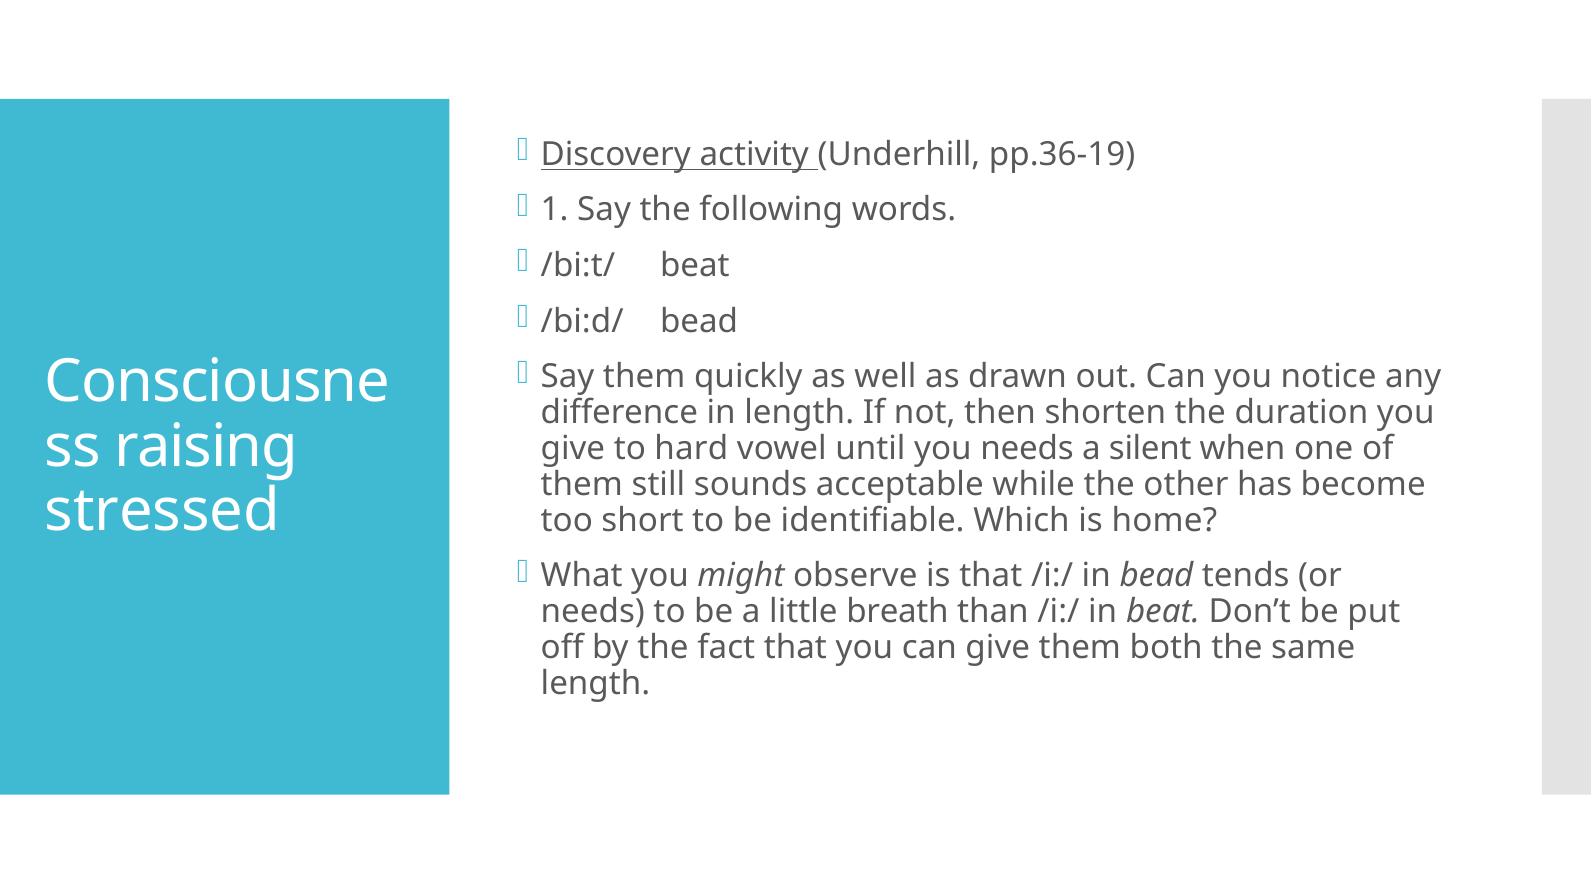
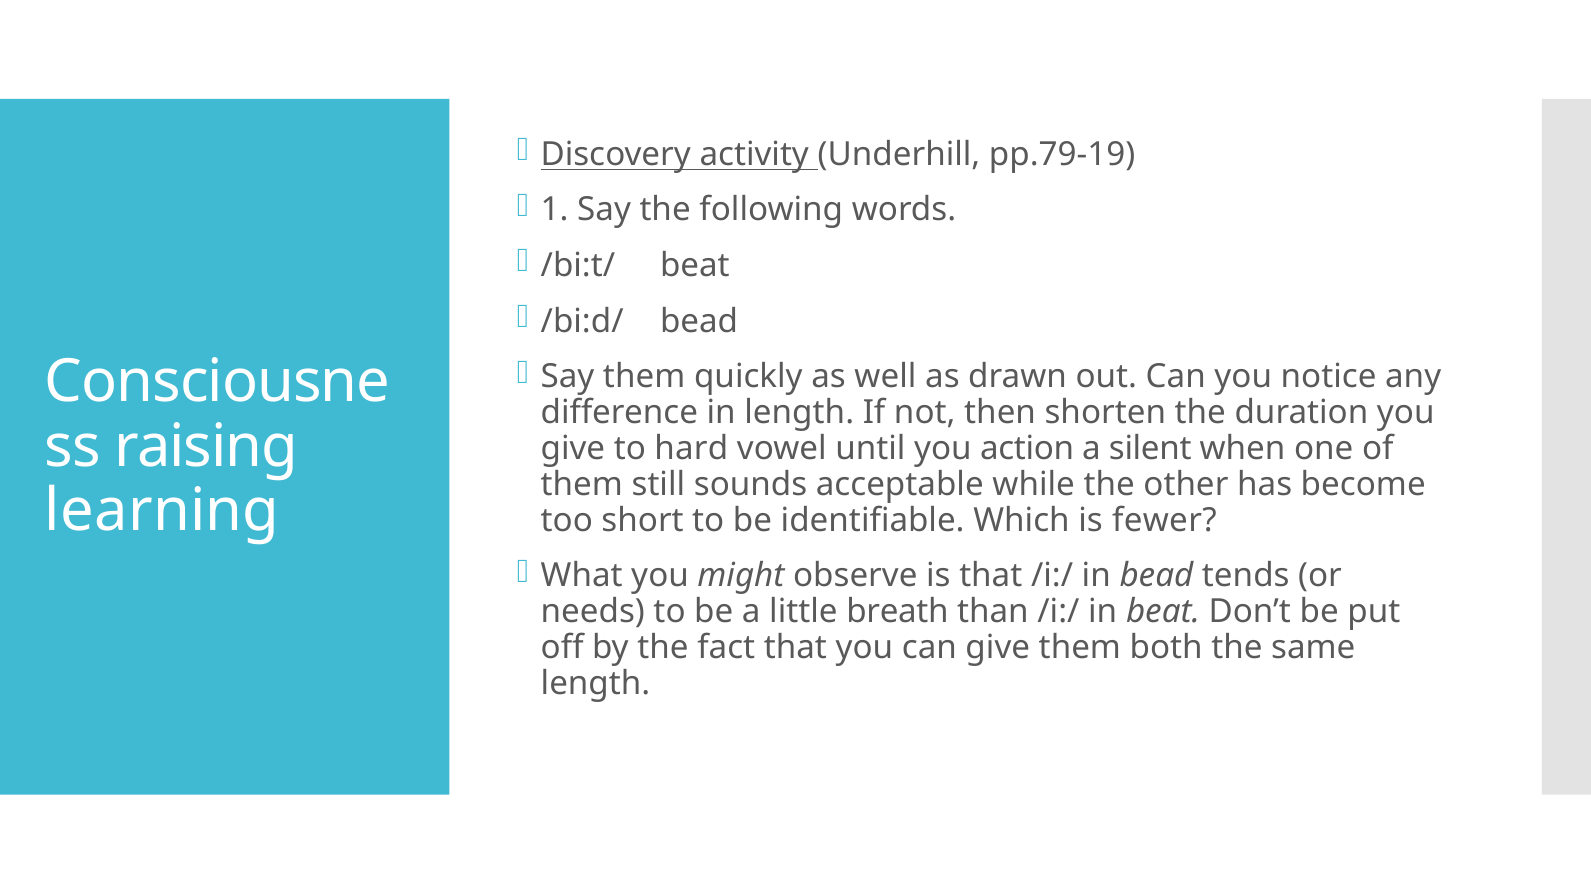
pp.36-19: pp.36-19 -> pp.79-19
you needs: needs -> action
stressed: stressed -> learning
home: home -> fewer
